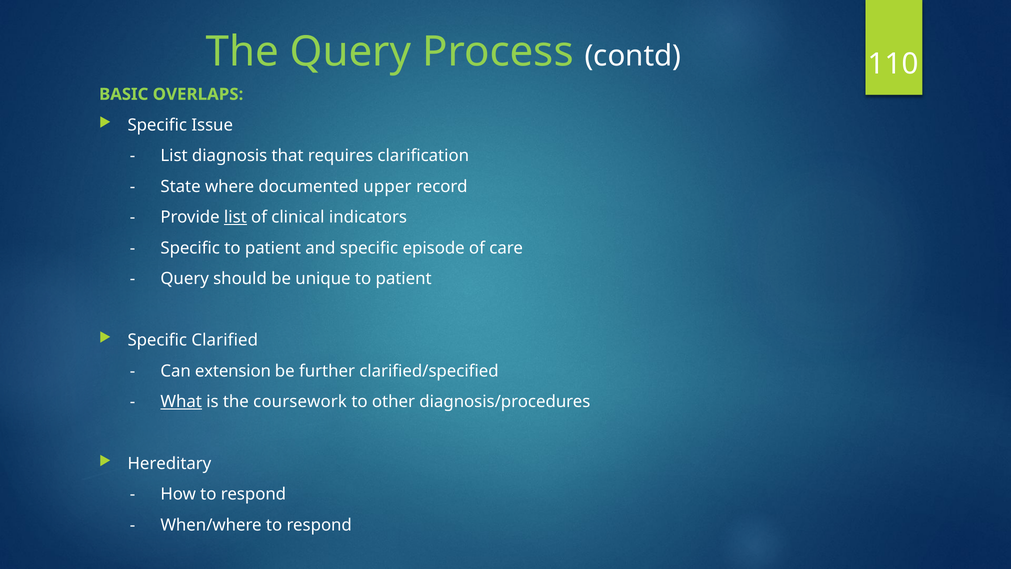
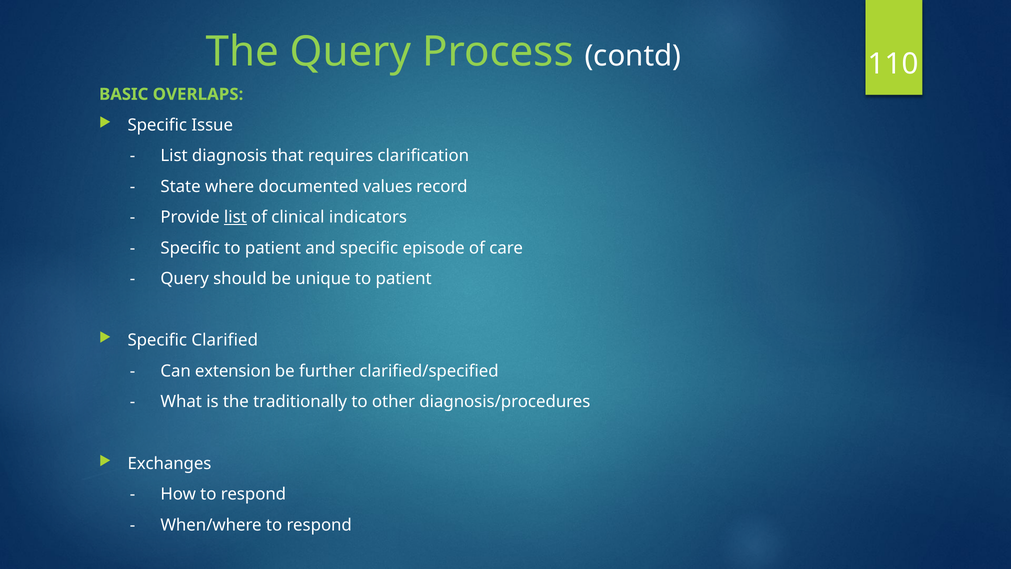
upper: upper -> values
What underline: present -> none
coursework: coursework -> traditionally
Hereditary: Hereditary -> Exchanges
